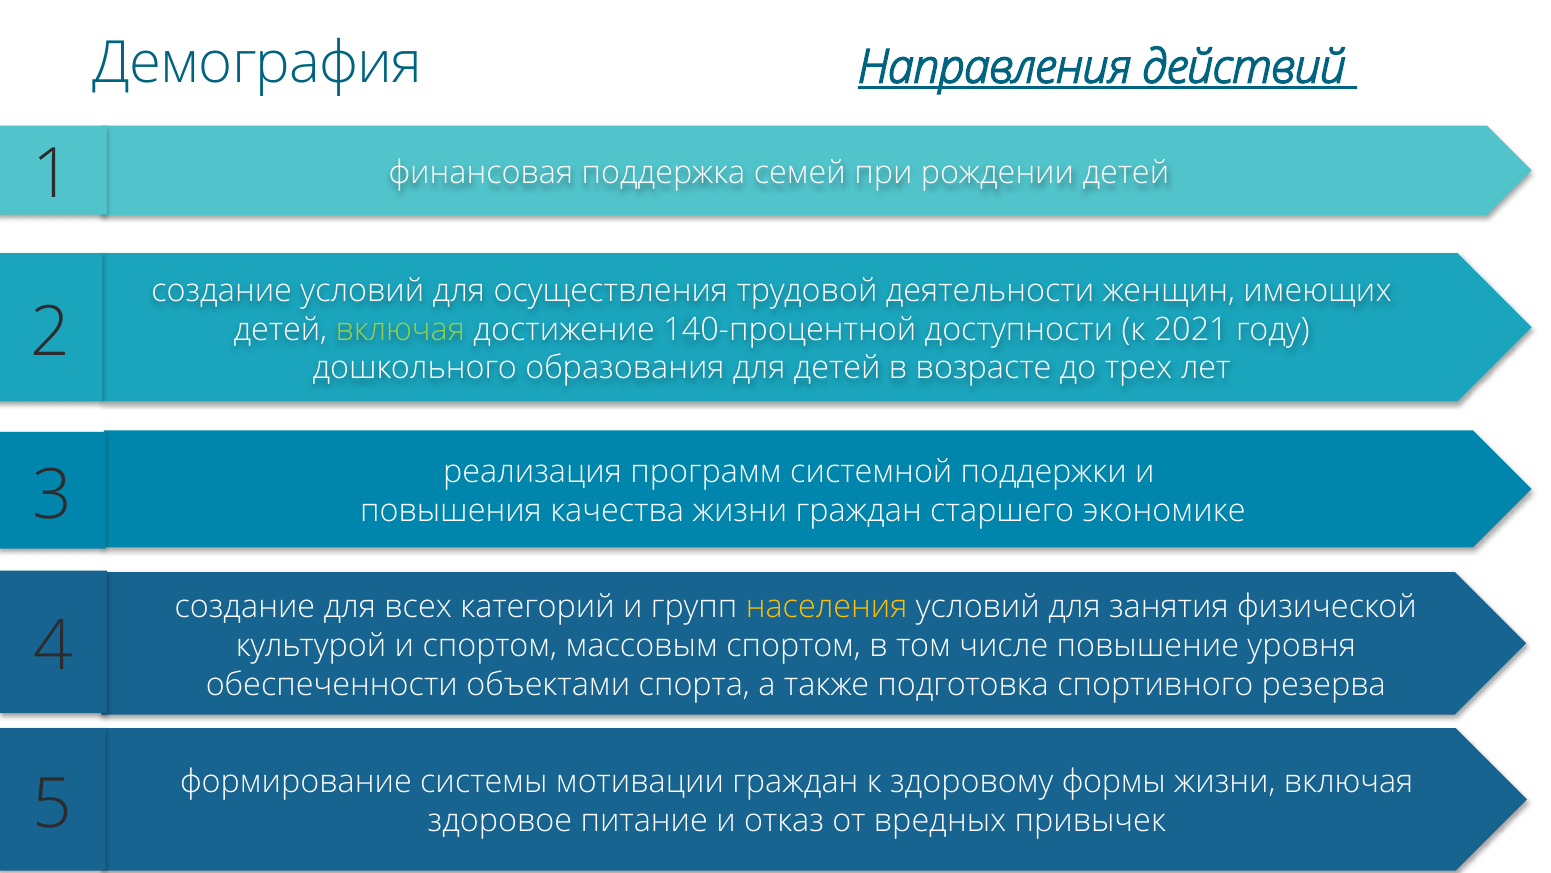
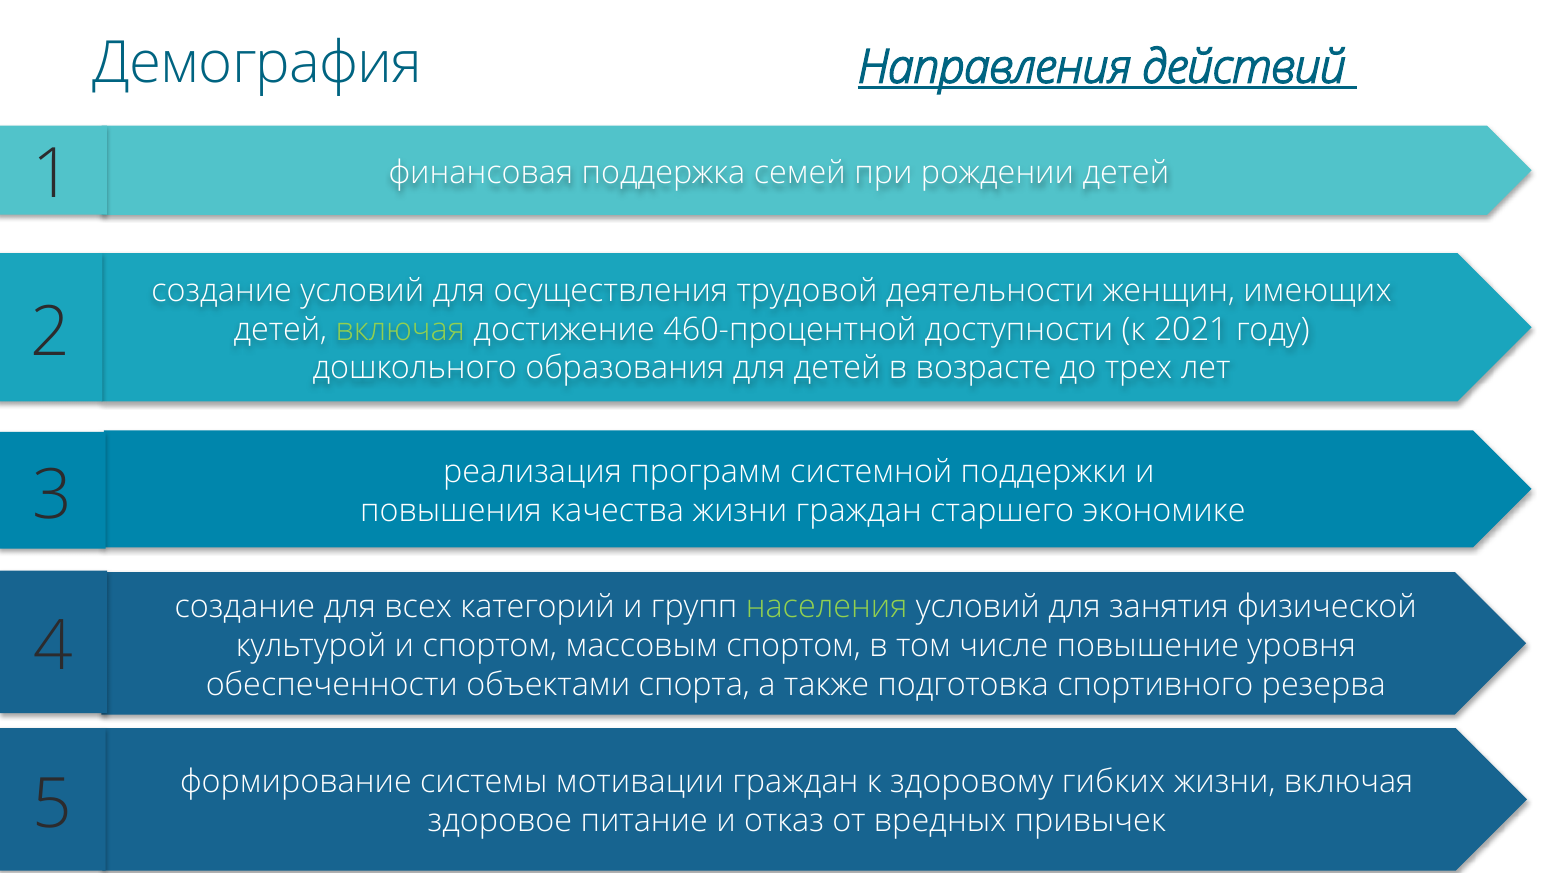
140-процентной: 140-процентной -> 460-процентной
населения colour: yellow -> light green
формы: формы -> гибких
